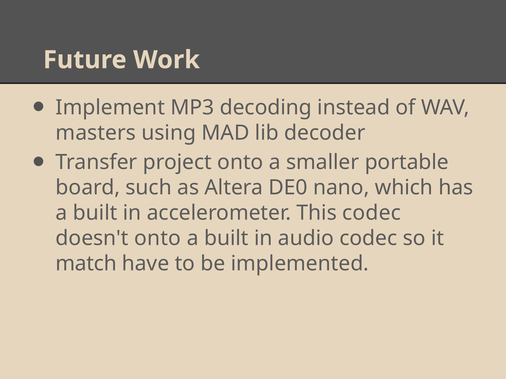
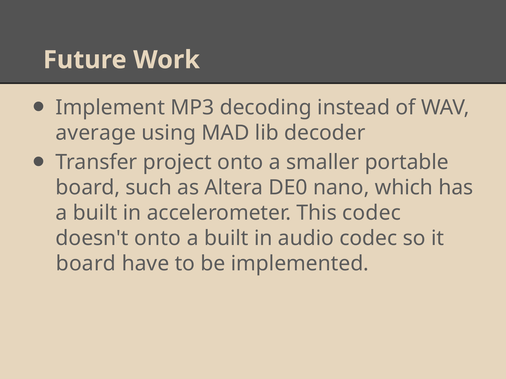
masters: masters -> average
match at (86, 264): match -> board
